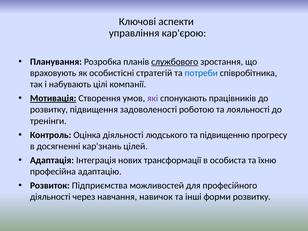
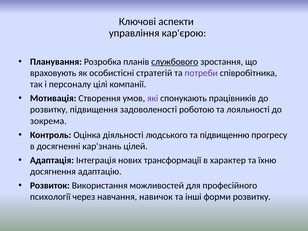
потреби colour: blue -> purple
набувають: набувають -> персоналу
Мотивація underline: present -> none
тренінги: тренінги -> зокрема
особиста: особиста -> характер
професійна: професійна -> досягнення
Підприємства: Підприємства -> Використання
діяльності at (50, 197): діяльності -> психології
